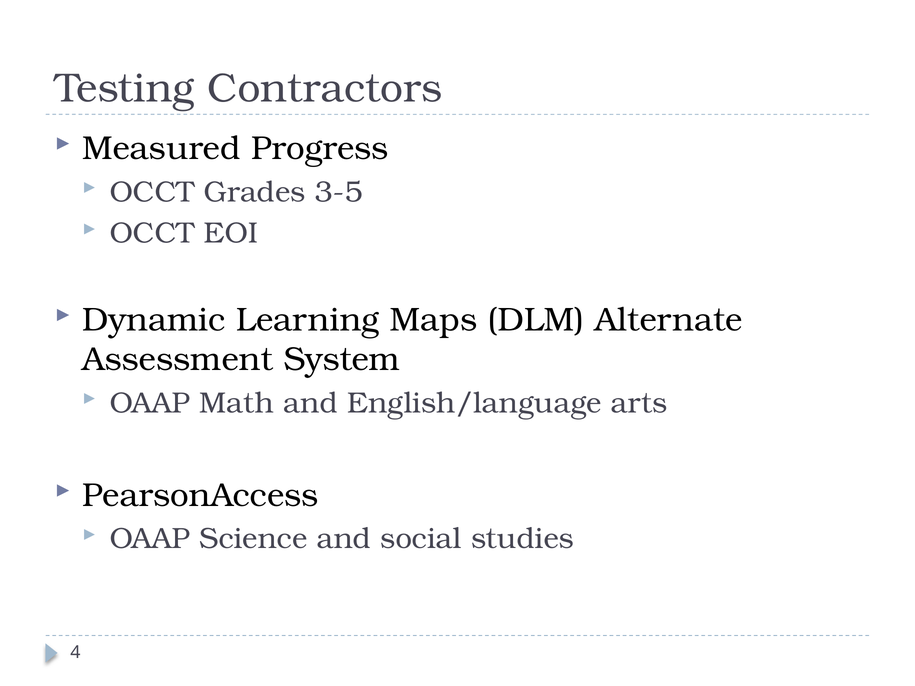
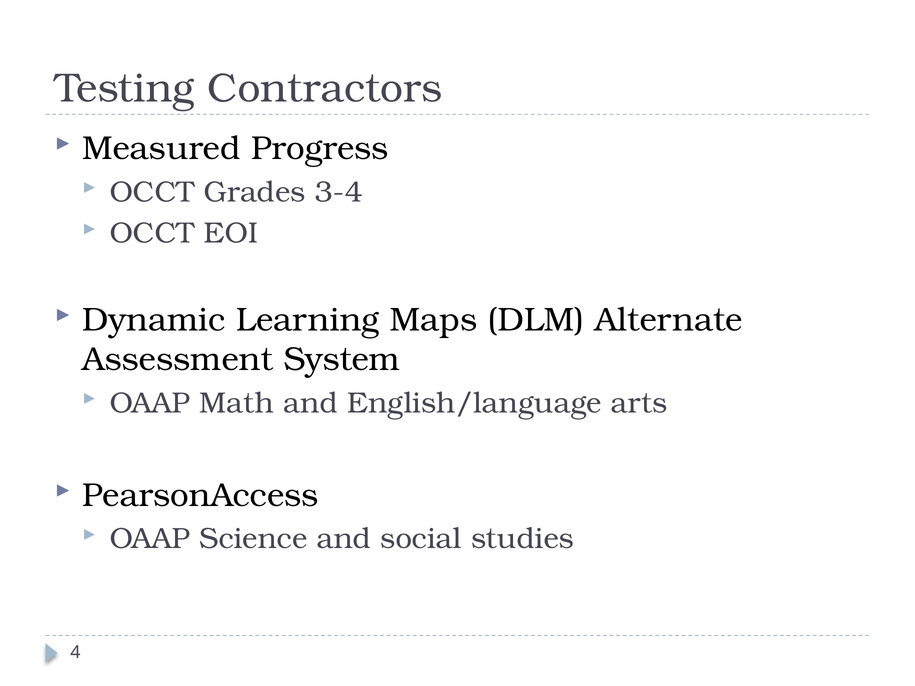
3-5: 3-5 -> 3-4
